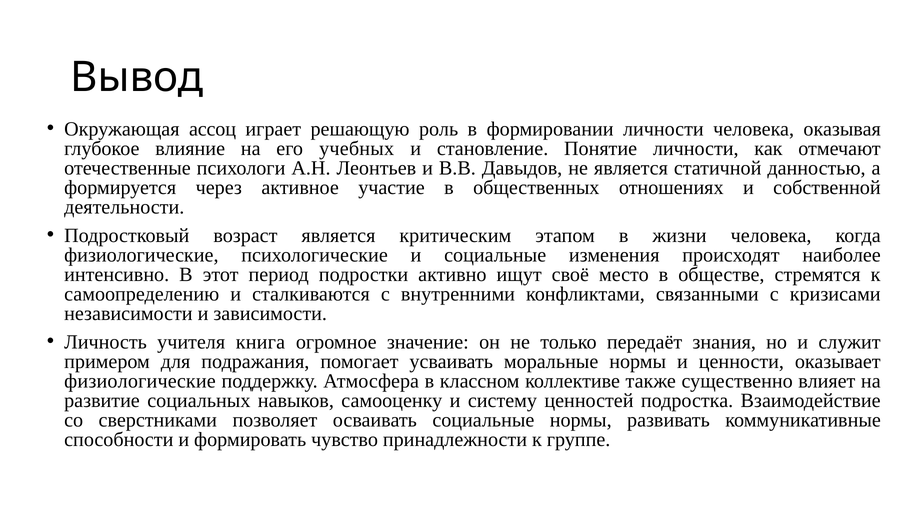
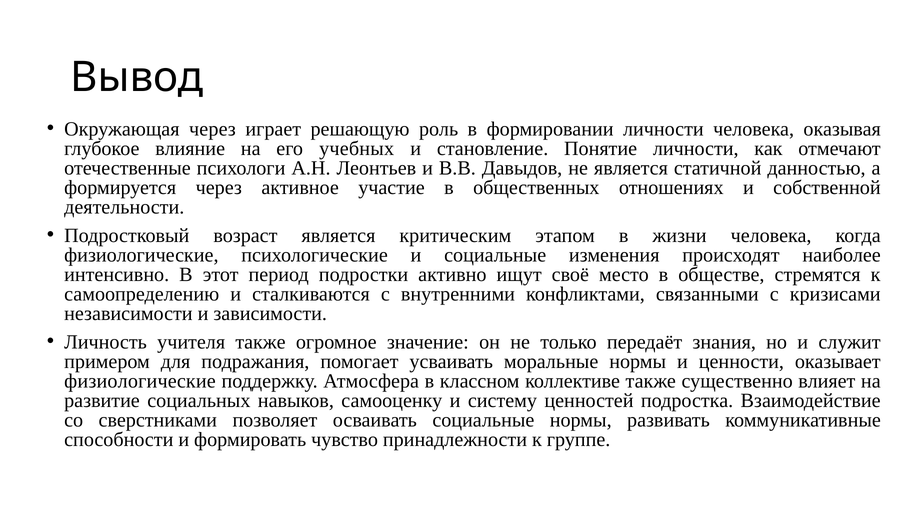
Окружающая ассоц: ассоц -> через
учителя книга: книга -> также
